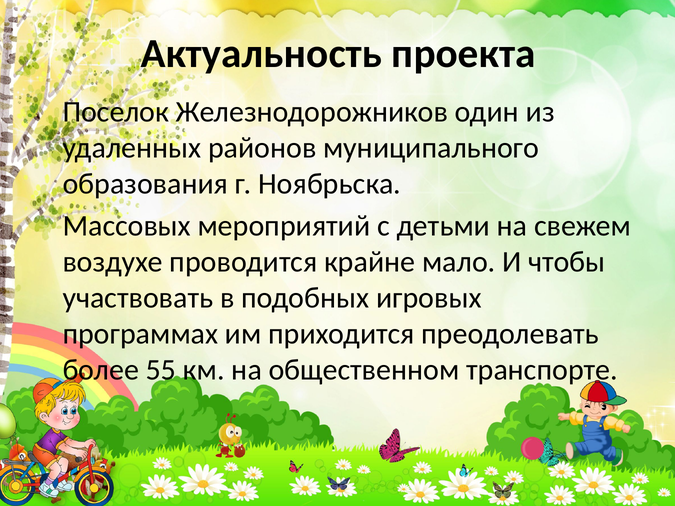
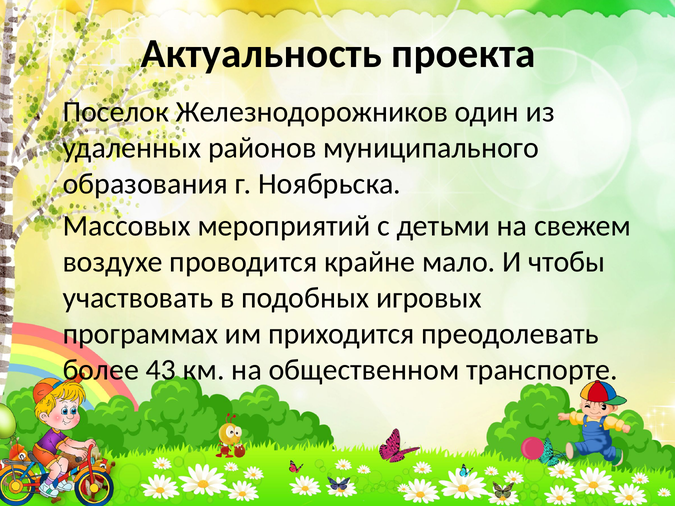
55: 55 -> 43
